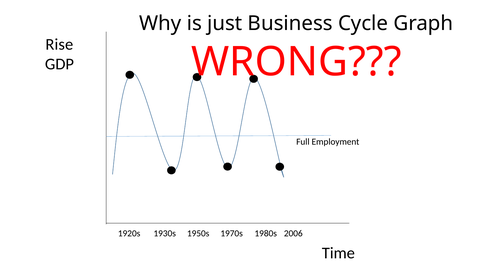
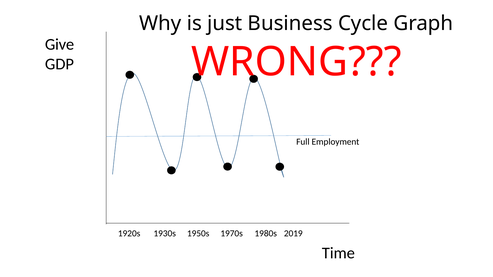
Rise: Rise -> Give
2006: 2006 -> 2019
